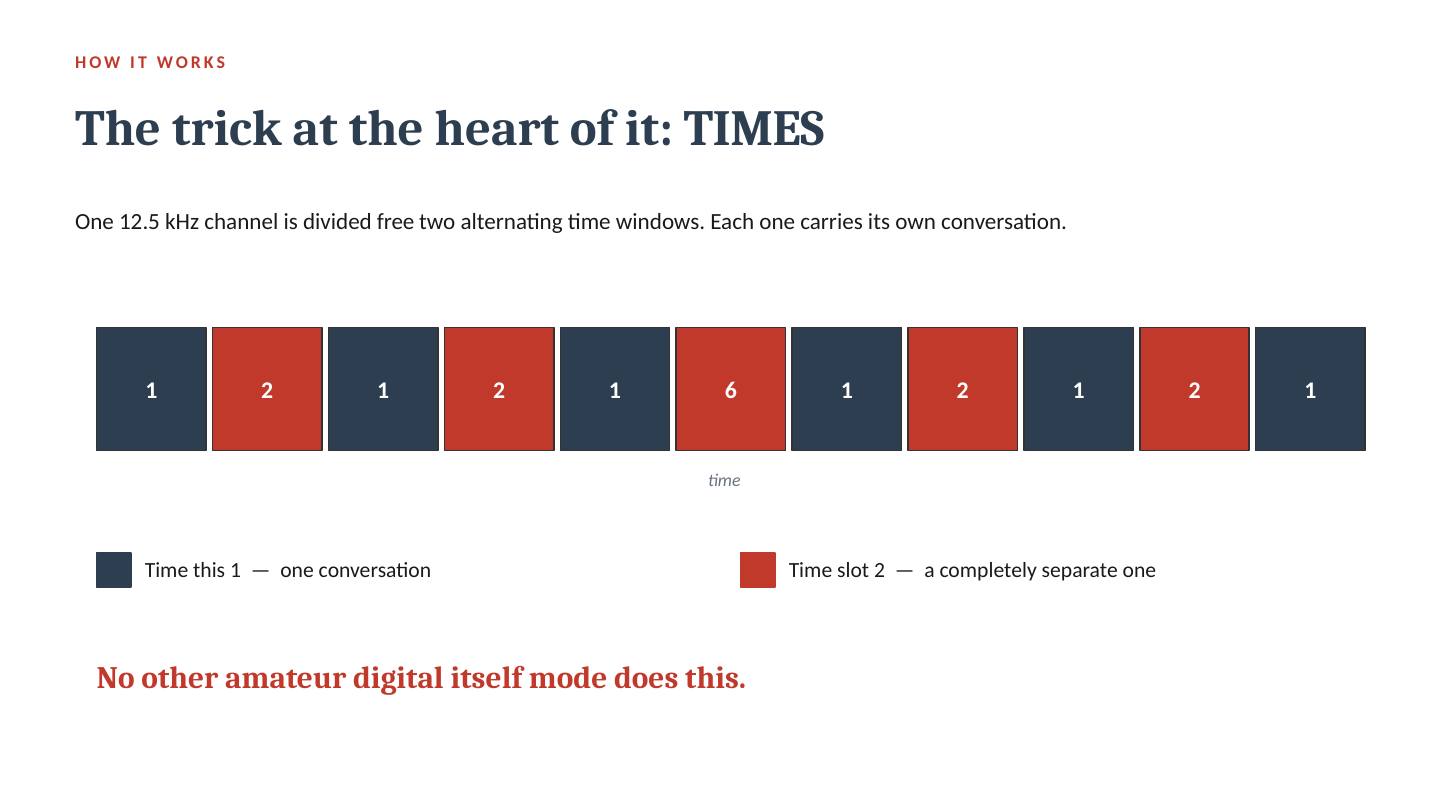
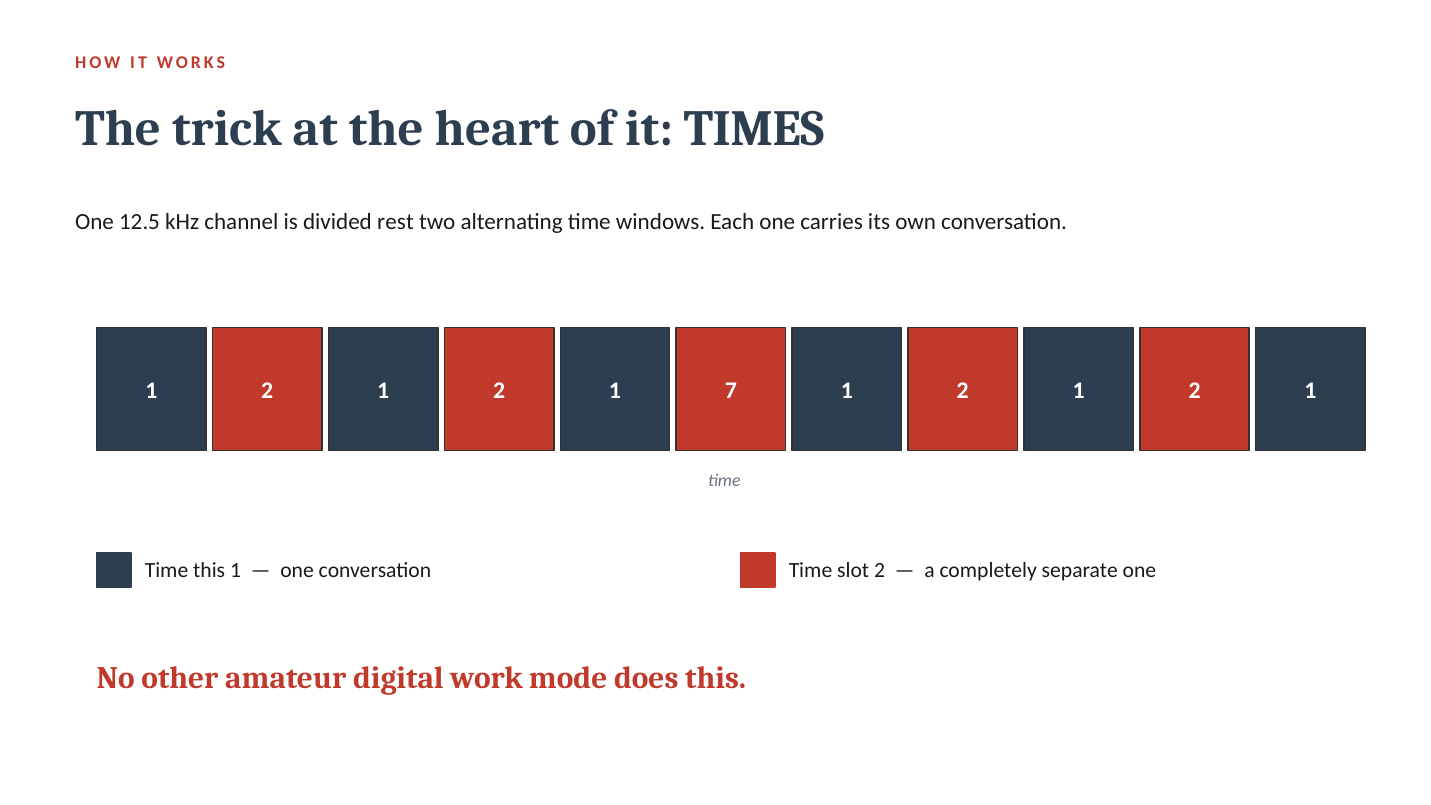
free: free -> rest
6: 6 -> 7
itself: itself -> work
